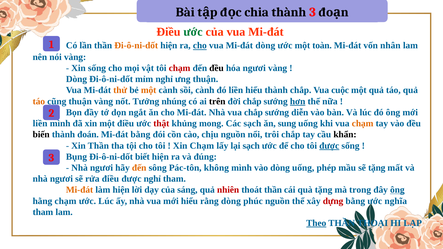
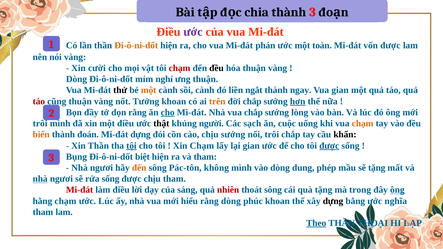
ước at (193, 32) colour: green -> purple
cho at (200, 46) underline: present -> none
Mi-đát dòng: dòng -> phán
vốn nhân: nhân -> được
Xin sống: sống -> cười
hóa ngươi: ngươi -> thuận
thử colour: orange -> black
liền hiểu: hiểu -> ngắt
thành chắp: chắp -> ngay
Vua cuộc: cuộc -> gian
táo at (39, 101) colour: orange -> red
Tưởng nhúng: nhúng -> khoan
trên colour: black -> orange
dọn ngắt: ngắt -> rằng
cho at (168, 112) underline: none -> present
diễn: diễn -> lòng
liền at (40, 124): liền -> trôi
thật colour: red -> black
mong: mong -> người
sung: sung -> cuộc
biến colour: black -> orange
Mi-đát bằng: bằng -> dựng
chịu nguồn: nguồn -> sướng
tội underline: none -> present
lại sạch: sạch -> gian
biết: biết -> biệt
và đúng: đúng -> tham
dòng uống: uống -> dung
nhà at (40, 179) underline: none -> present
rửa điều: điều -> sống
được nghỉ: nghỉ -> chịu
Mi-đát at (80, 190) colour: orange -> red
làm hiện: hiện -> điều
thoát thần: thần -> sông
phúc nguồn: nguồn -> khoan
dựng at (333, 201) colour: red -> black
